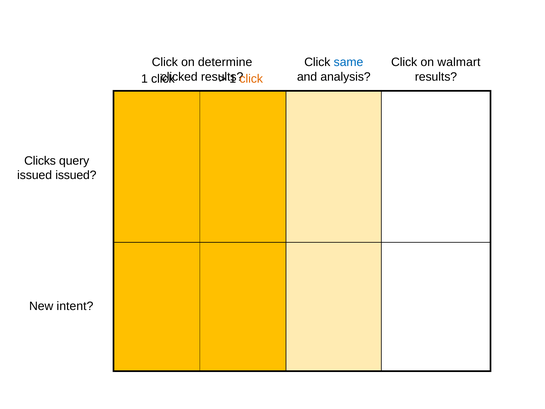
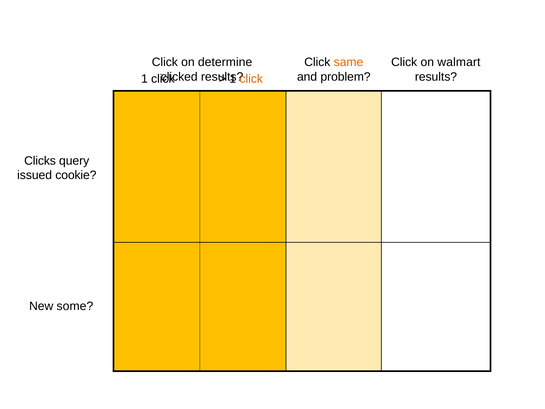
same colour: blue -> orange
analysis: analysis -> problem
issued issued: issued -> cookie
intent: intent -> some
